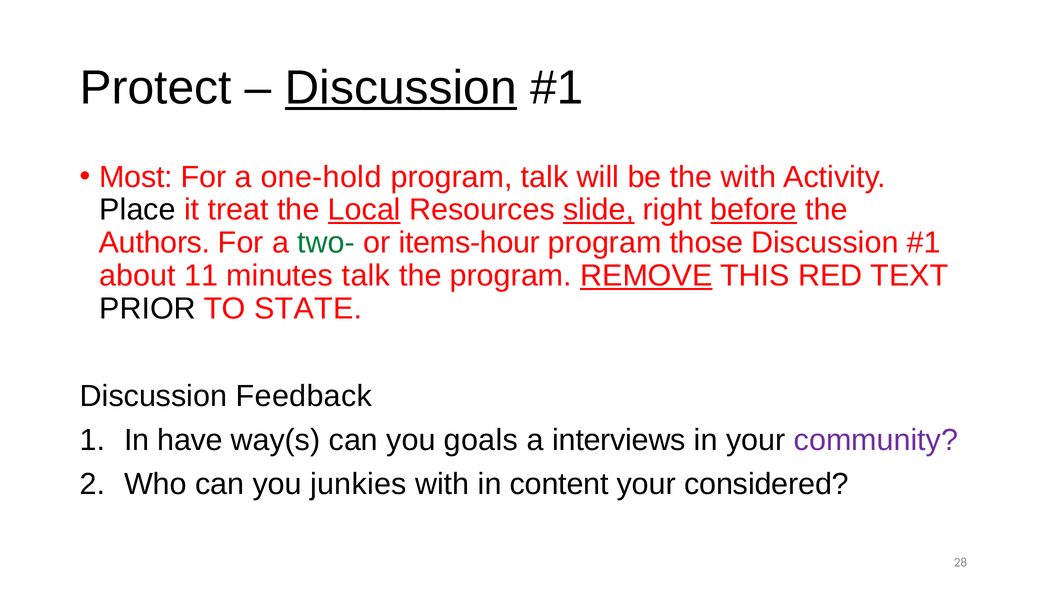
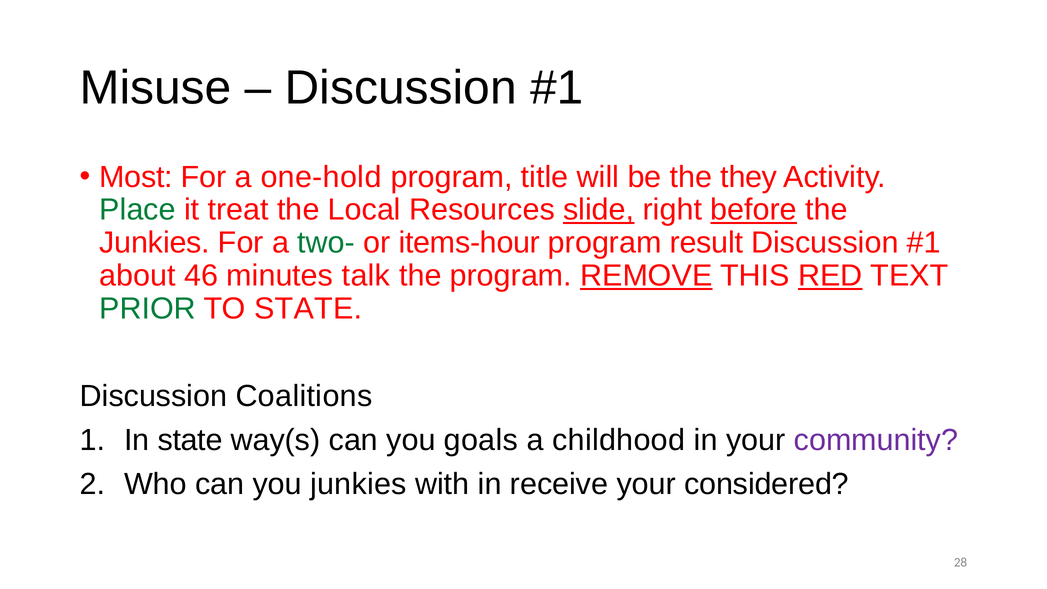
Protect: Protect -> Misuse
Discussion at (401, 88) underline: present -> none
program talk: talk -> title
the with: with -> they
Place colour: black -> green
Local underline: present -> none
Authors at (155, 243): Authors -> Junkies
those: those -> result
11: 11 -> 46
RED underline: none -> present
PRIOR colour: black -> green
Feedback: Feedback -> Coalitions
In have: have -> state
interviews: interviews -> childhood
content: content -> receive
